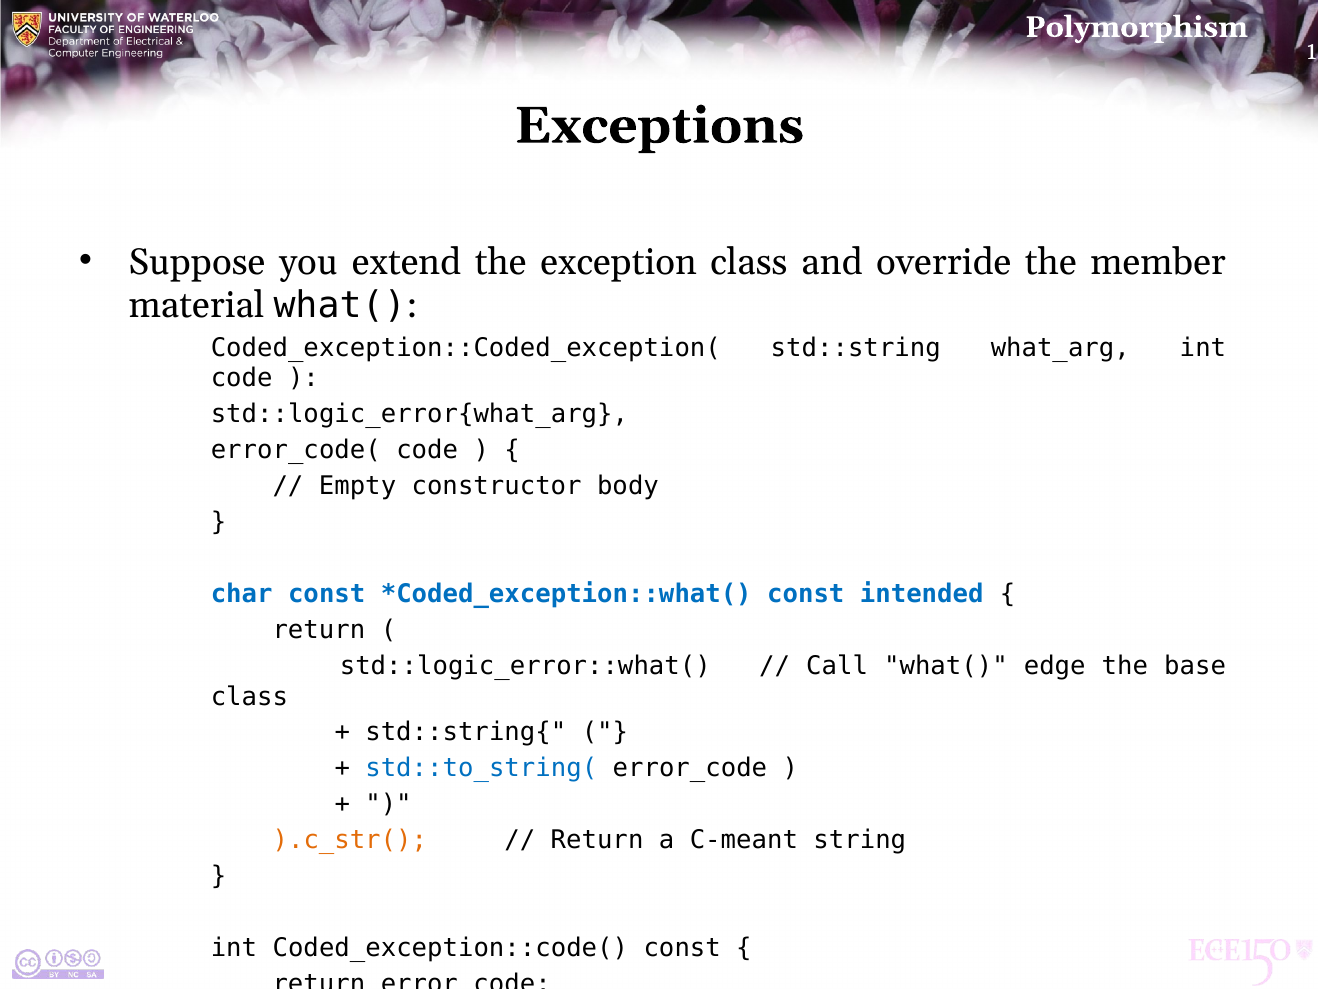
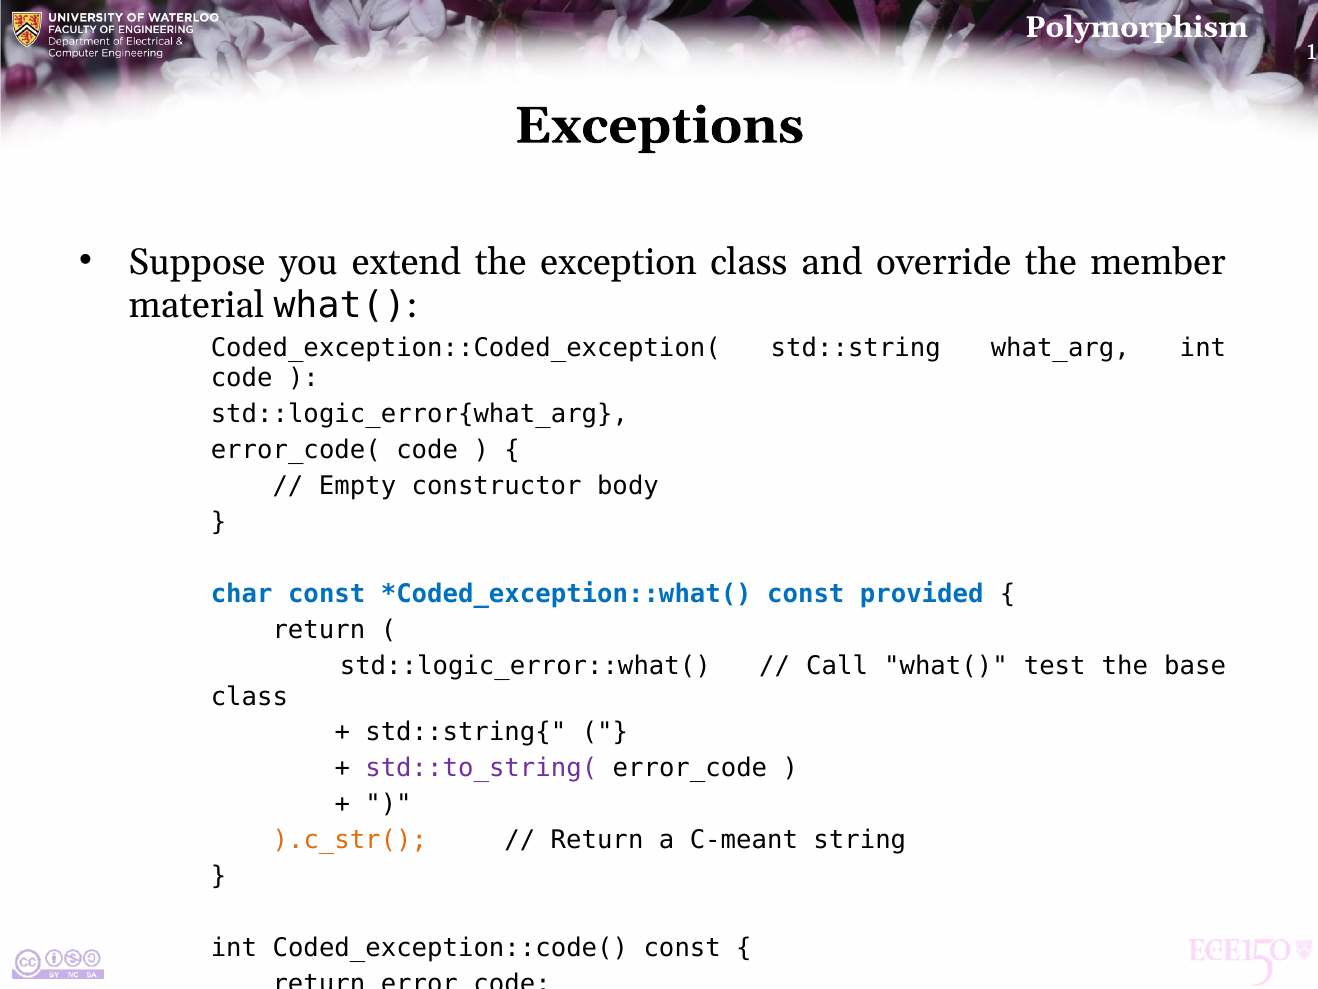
intended: intended -> provided
edge: edge -> test
std::to_string( colour: blue -> purple
